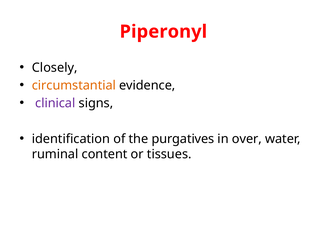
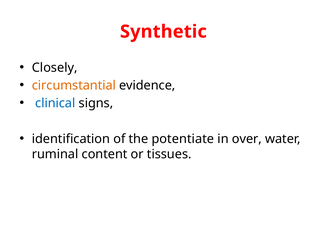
Piperonyl: Piperonyl -> Synthetic
clinical colour: purple -> blue
purgatives: purgatives -> potentiate
